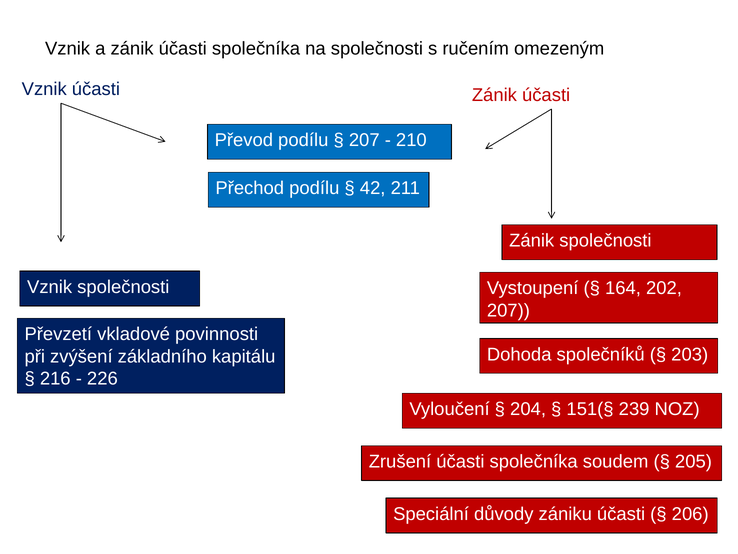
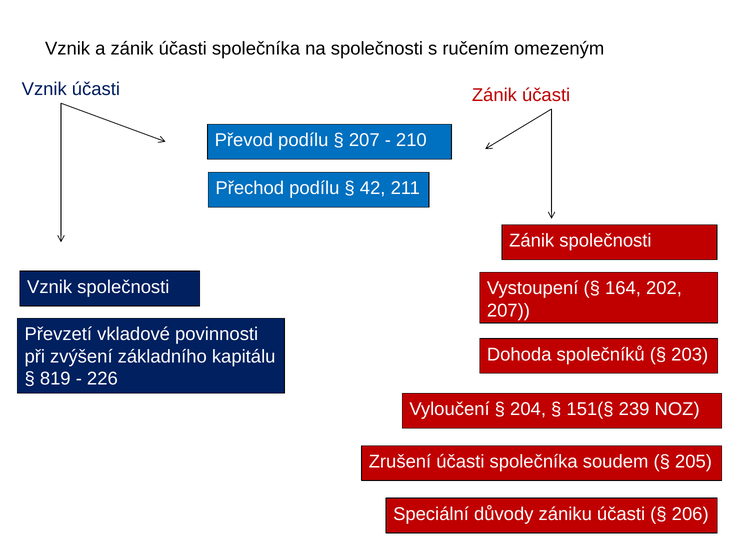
216: 216 -> 819
